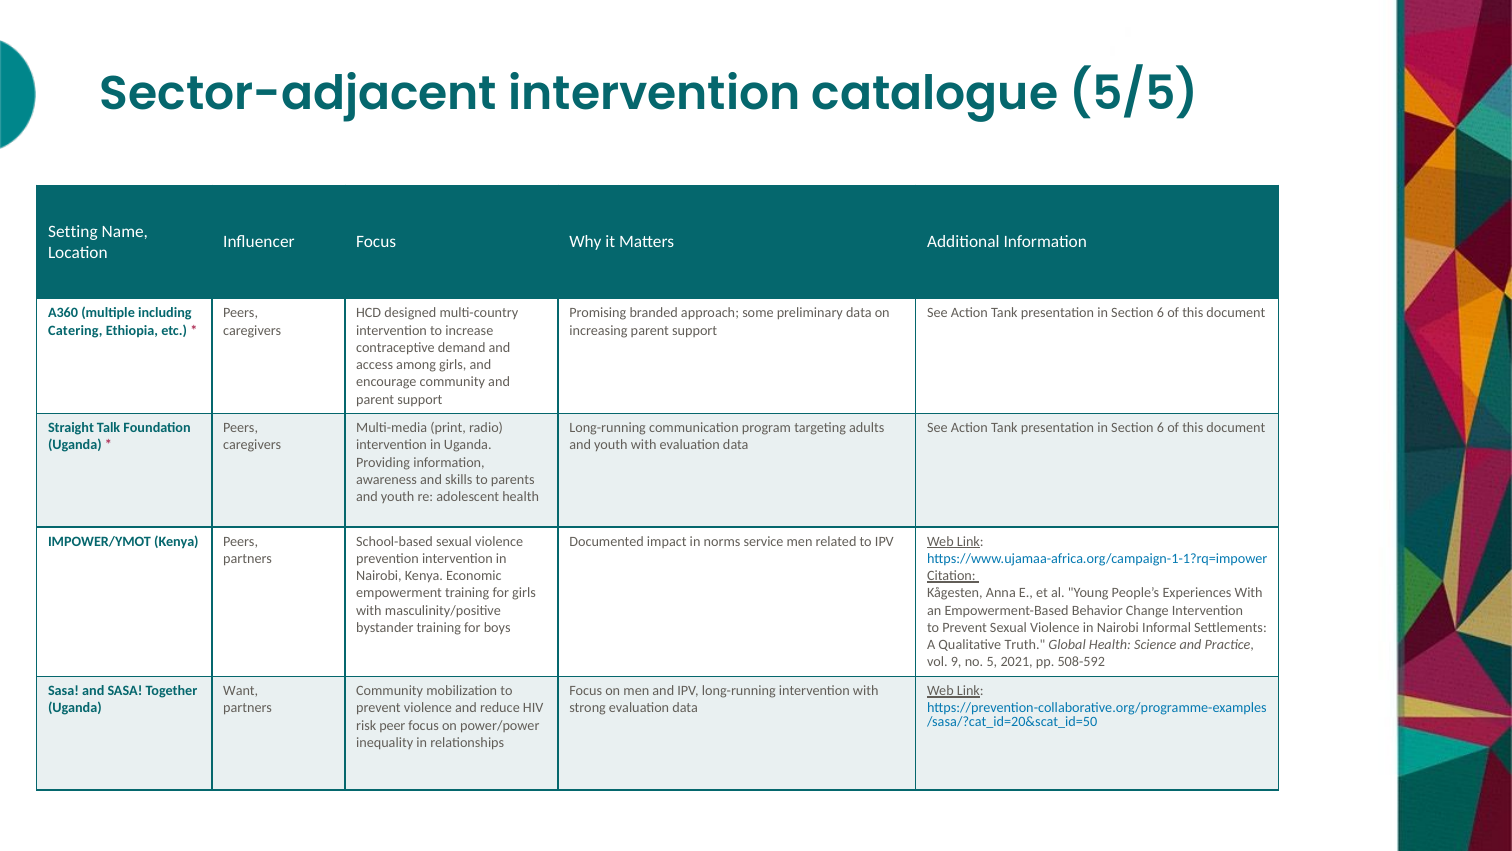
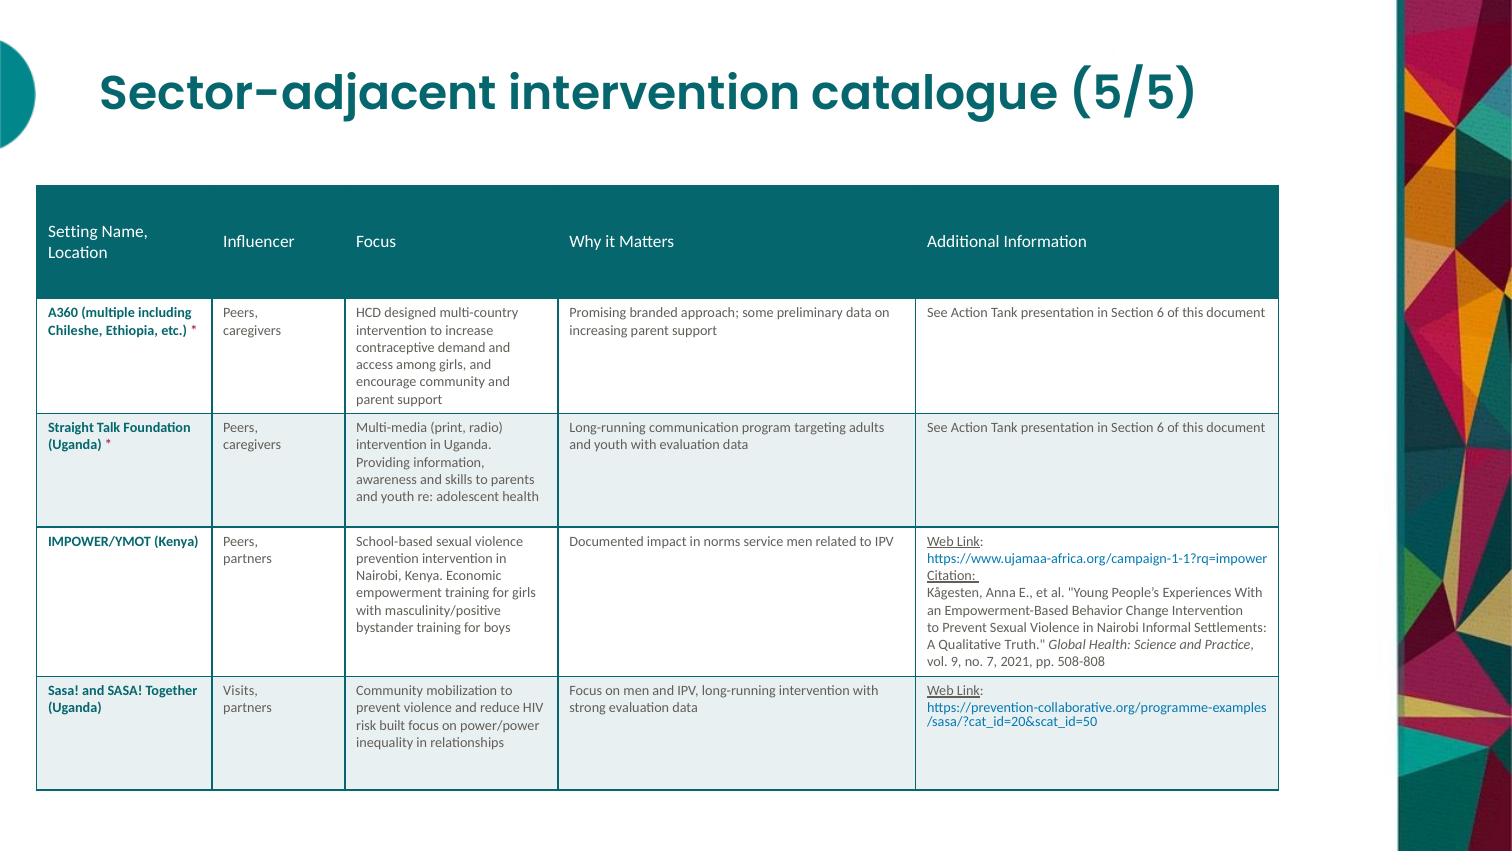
Catering: Catering -> Chileshe
5: 5 -> 7
508-592: 508-592 -> 508-808
Want: Want -> Visits
peer: peer -> built
